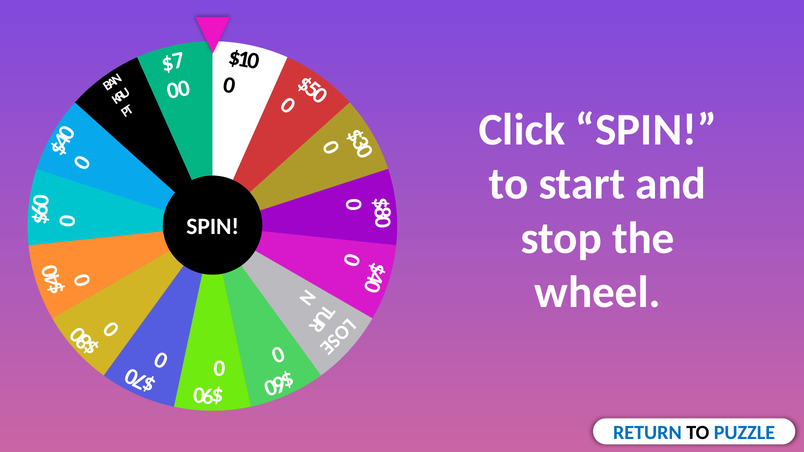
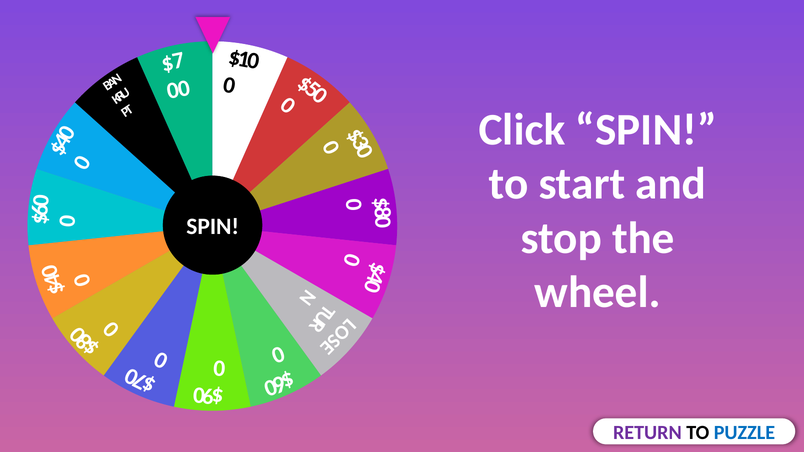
RETURN colour: blue -> purple
